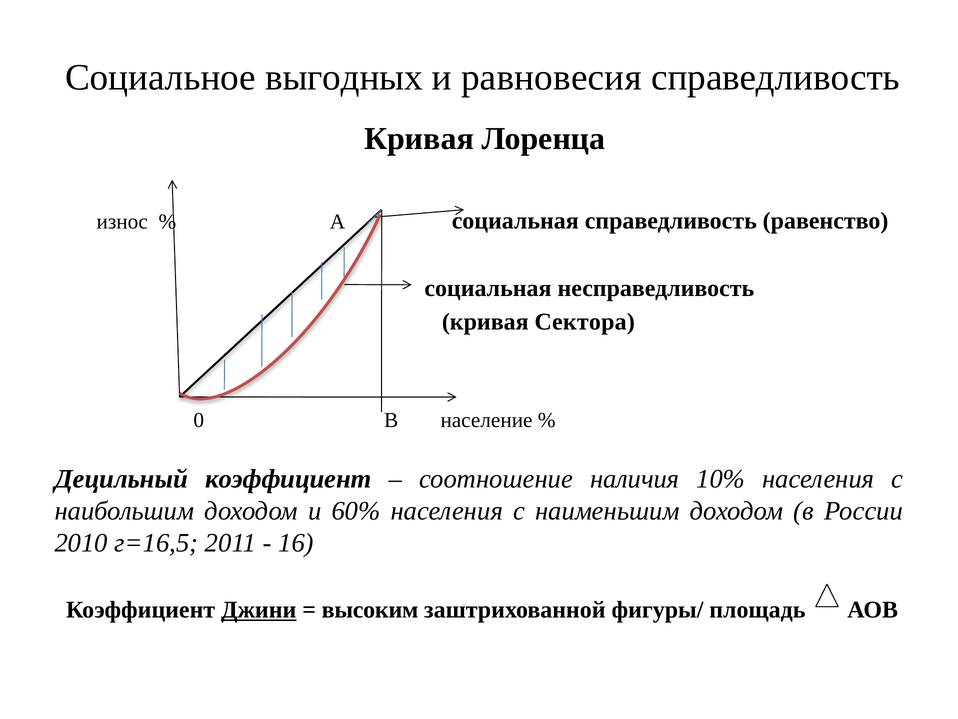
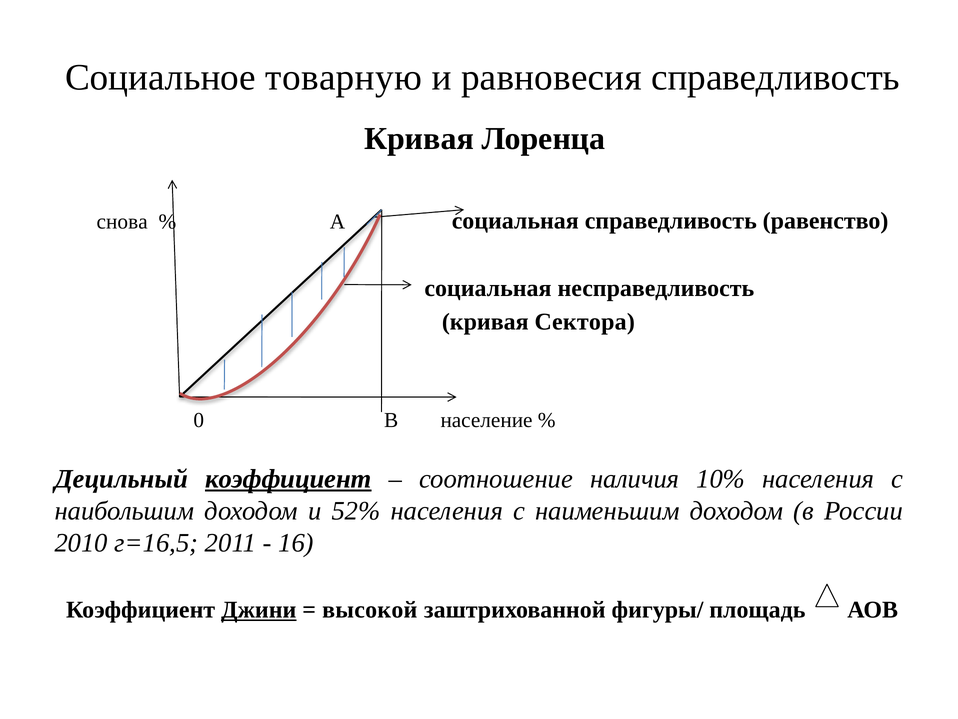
выгодных: выгодных -> товарную
износ: износ -> снова
коэффициент at (288, 479) underline: none -> present
60%: 60% -> 52%
высоким: высоким -> высокой
